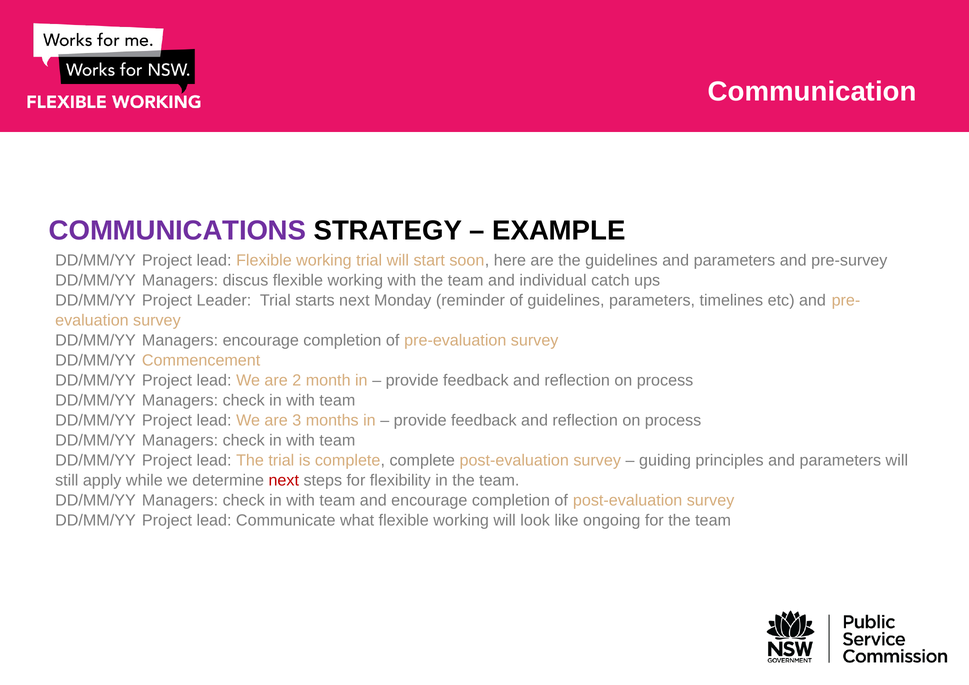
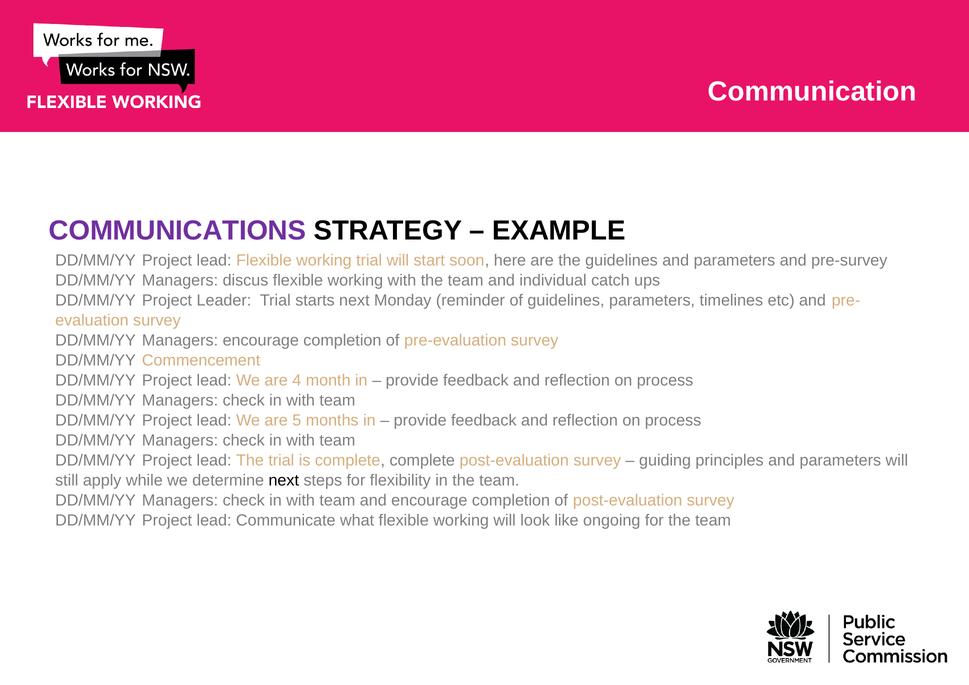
2: 2 -> 4
3: 3 -> 5
next at (284, 481) colour: red -> black
